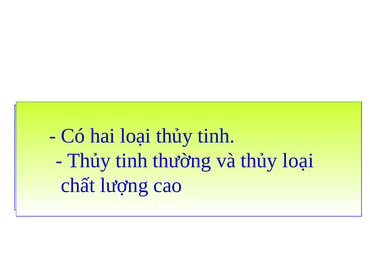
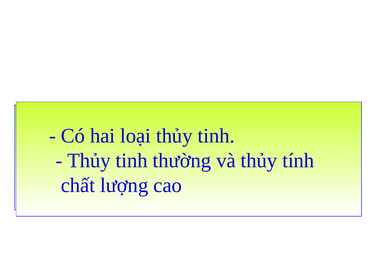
loại at (298, 160): loại -> tính
